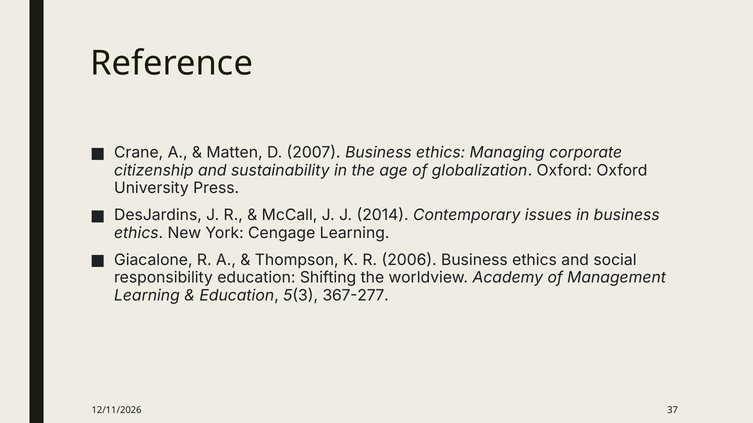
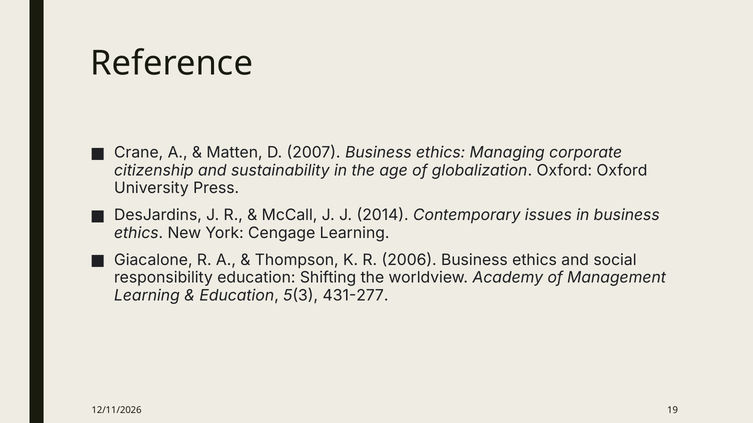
367-277: 367-277 -> 431-277
37: 37 -> 19
